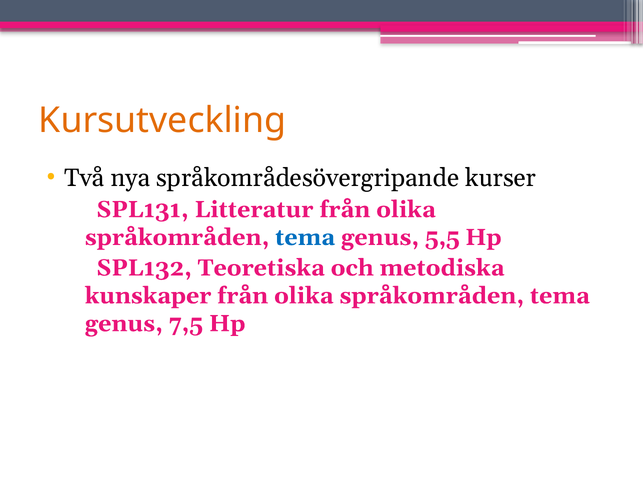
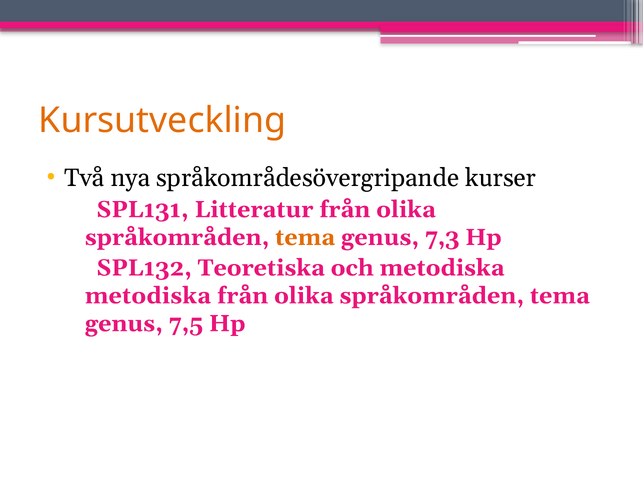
tema at (305, 237) colour: blue -> orange
5,5: 5,5 -> 7,3
kunskaper at (148, 296): kunskaper -> metodiska
